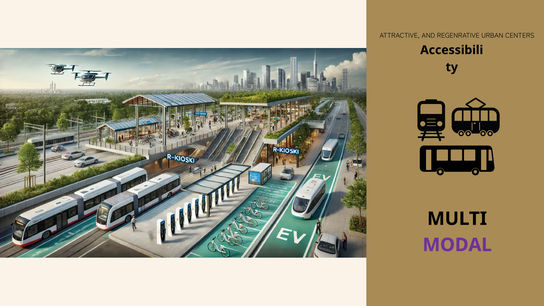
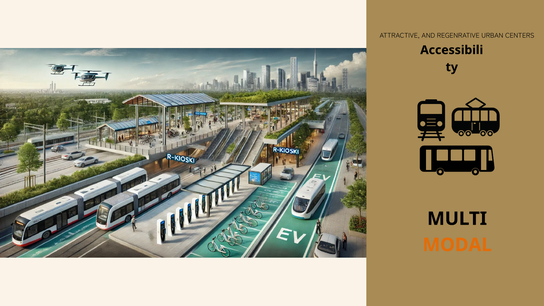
MODAL colour: purple -> orange
